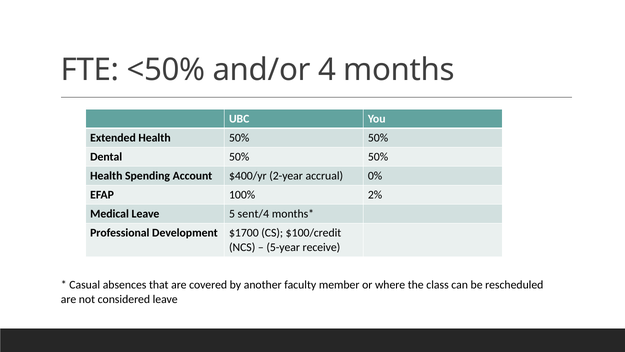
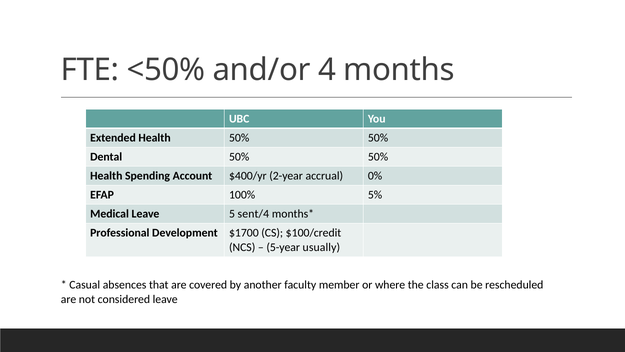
2%: 2% -> 5%
receive: receive -> usually
